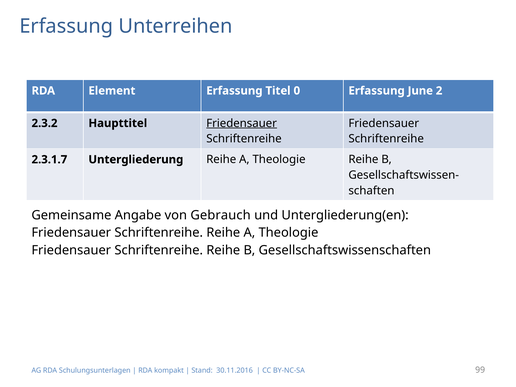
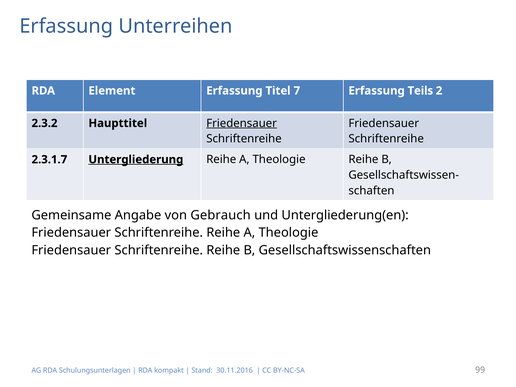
0: 0 -> 7
June: June -> Teils
Untergliederung underline: none -> present
